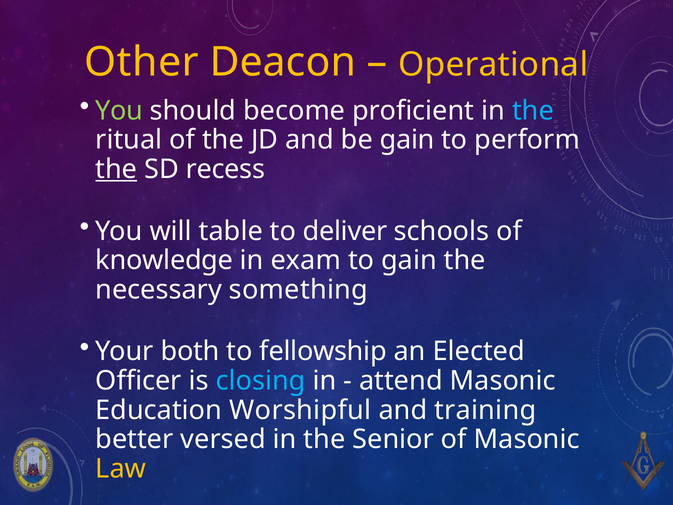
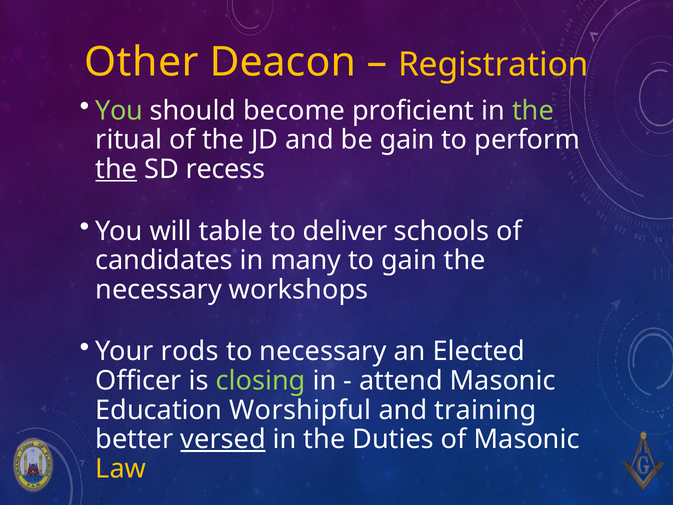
Operational: Operational -> Registration
the at (533, 111) colour: light blue -> light green
knowledge: knowledge -> candidates
exam: exam -> many
something: something -> workshops
both: both -> rods
to fellowship: fellowship -> necessary
closing colour: light blue -> light green
versed underline: none -> present
Senior: Senior -> Duties
